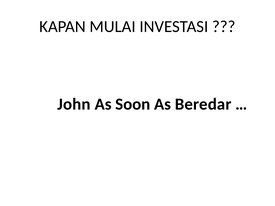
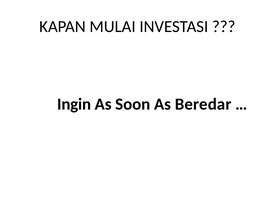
John: John -> Ingin
